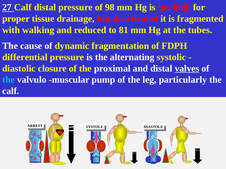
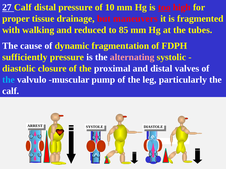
98: 98 -> 10
deactivated: deactivated -> maneuvers
81: 81 -> 85
differential: differential -> sufficiently
alternating colour: white -> pink
valves underline: present -> none
